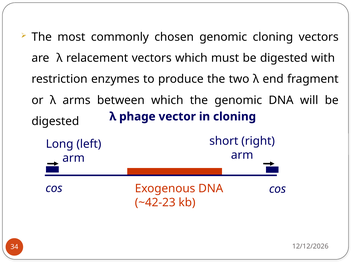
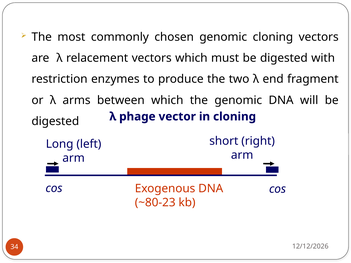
~42-23: ~42-23 -> ~80-23
